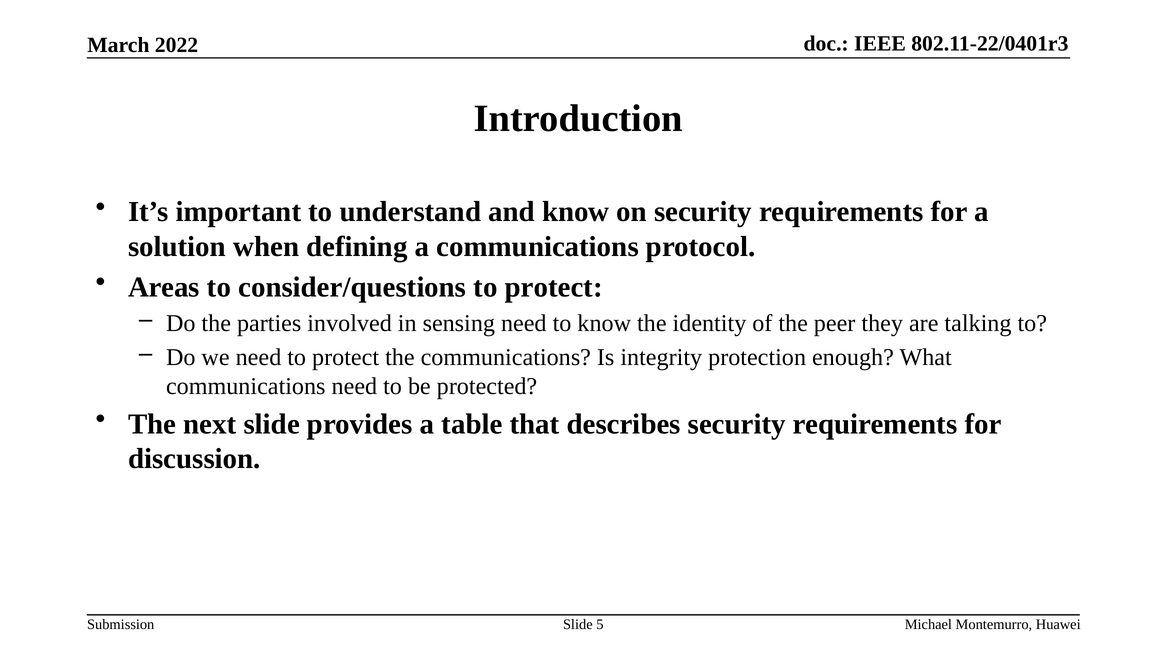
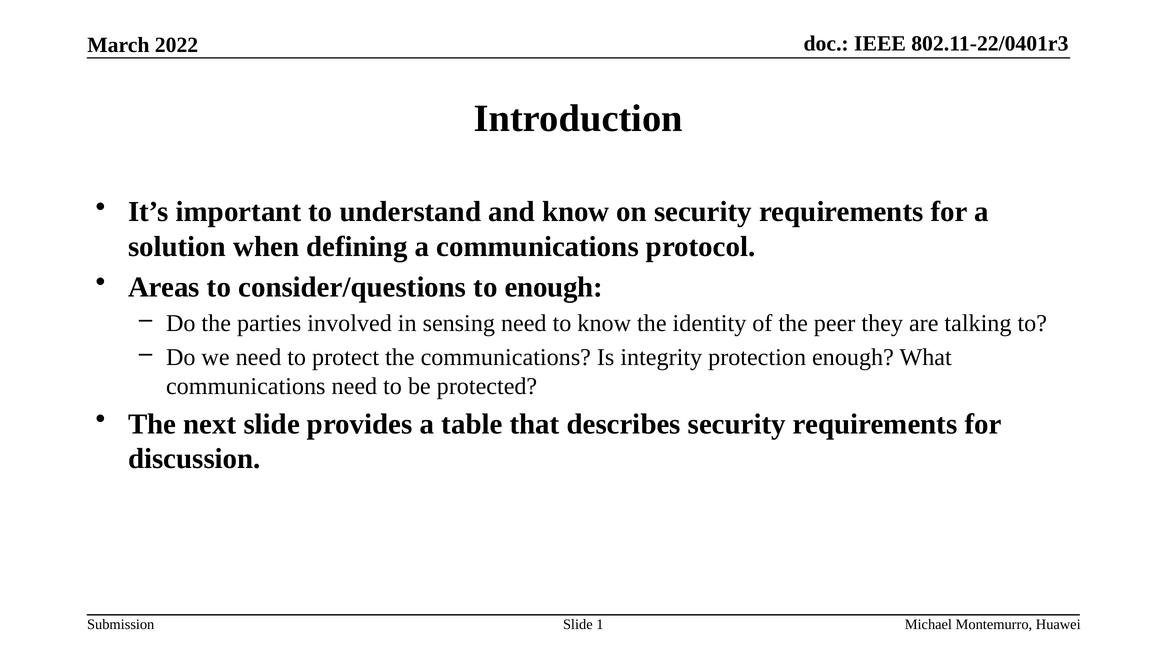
consider/questions to protect: protect -> enough
5: 5 -> 1
